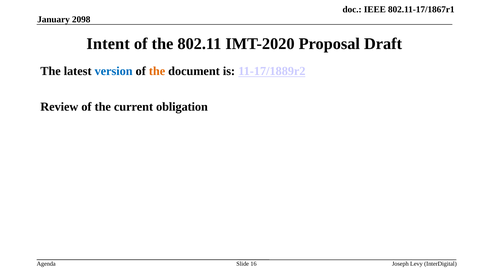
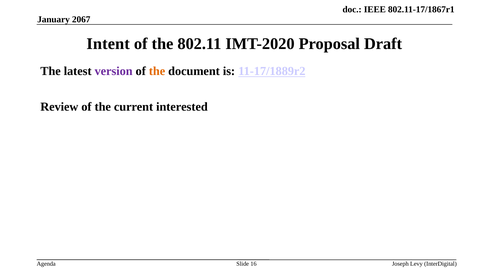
2098: 2098 -> 2067
version colour: blue -> purple
obligation: obligation -> interested
